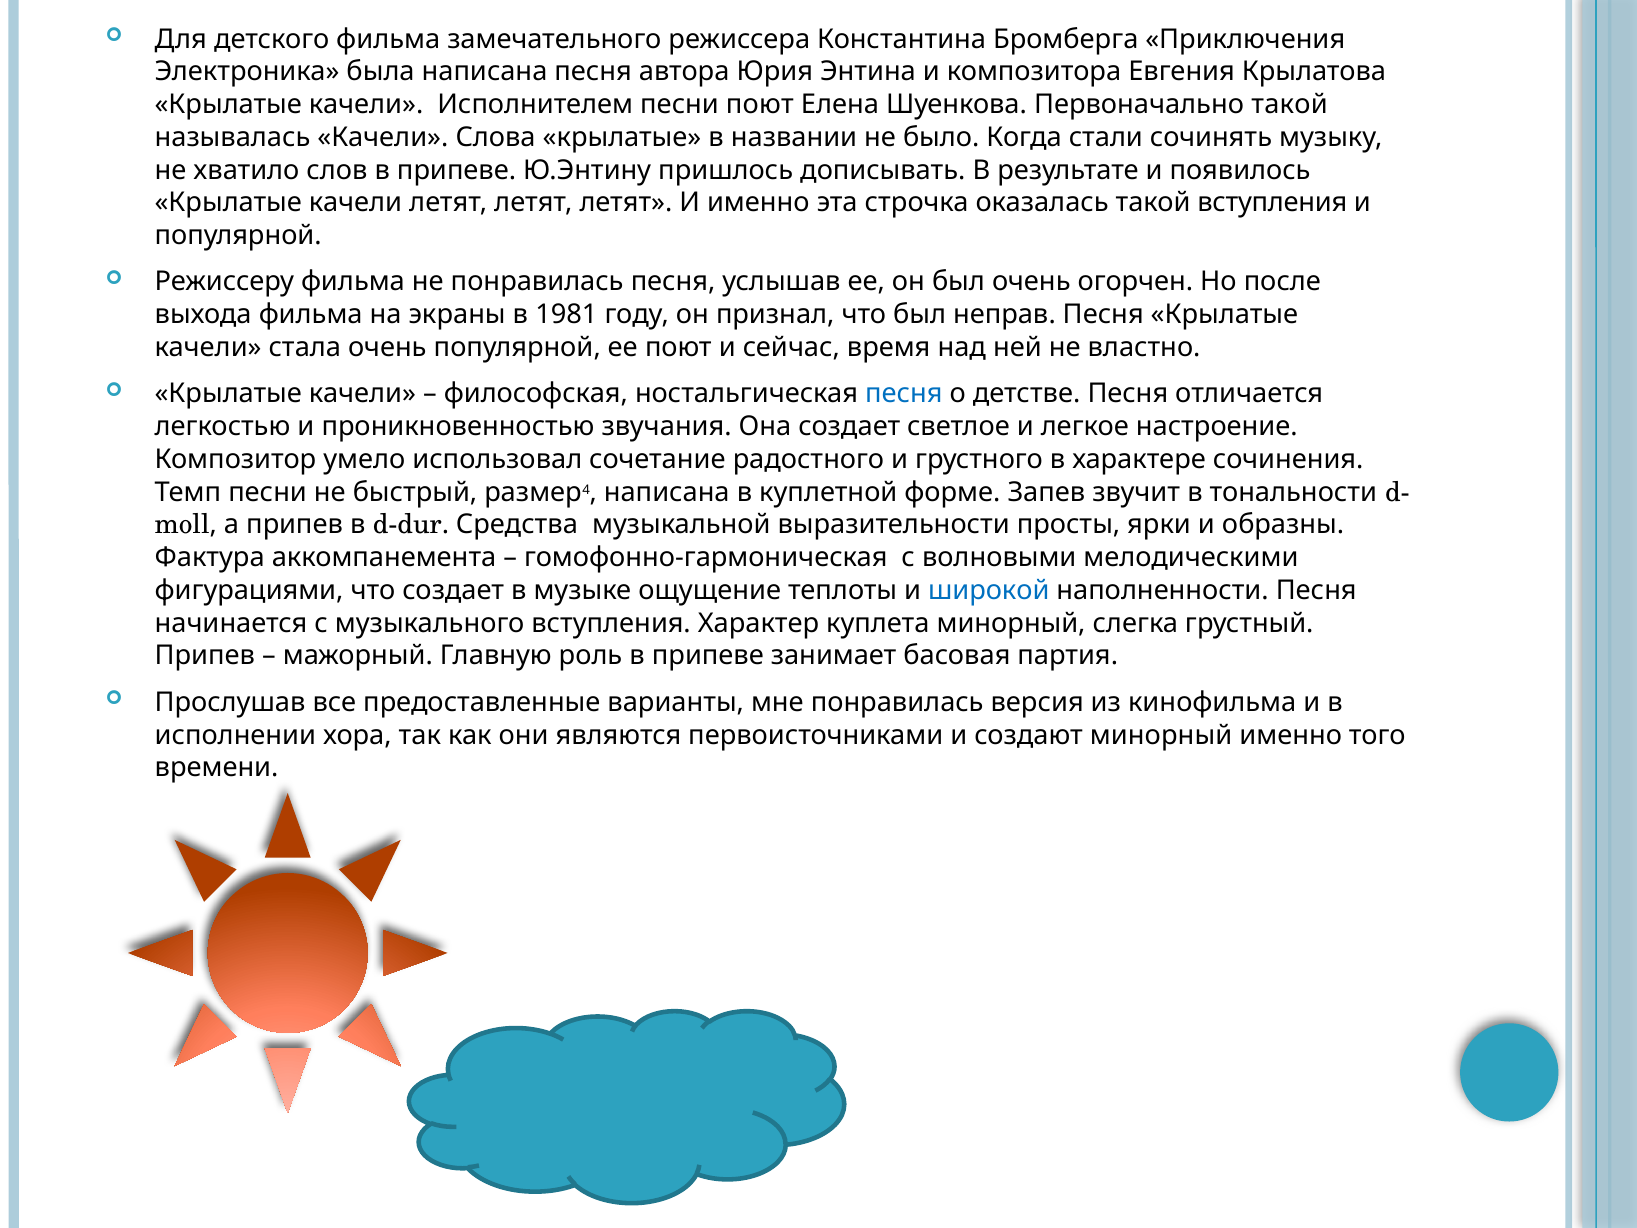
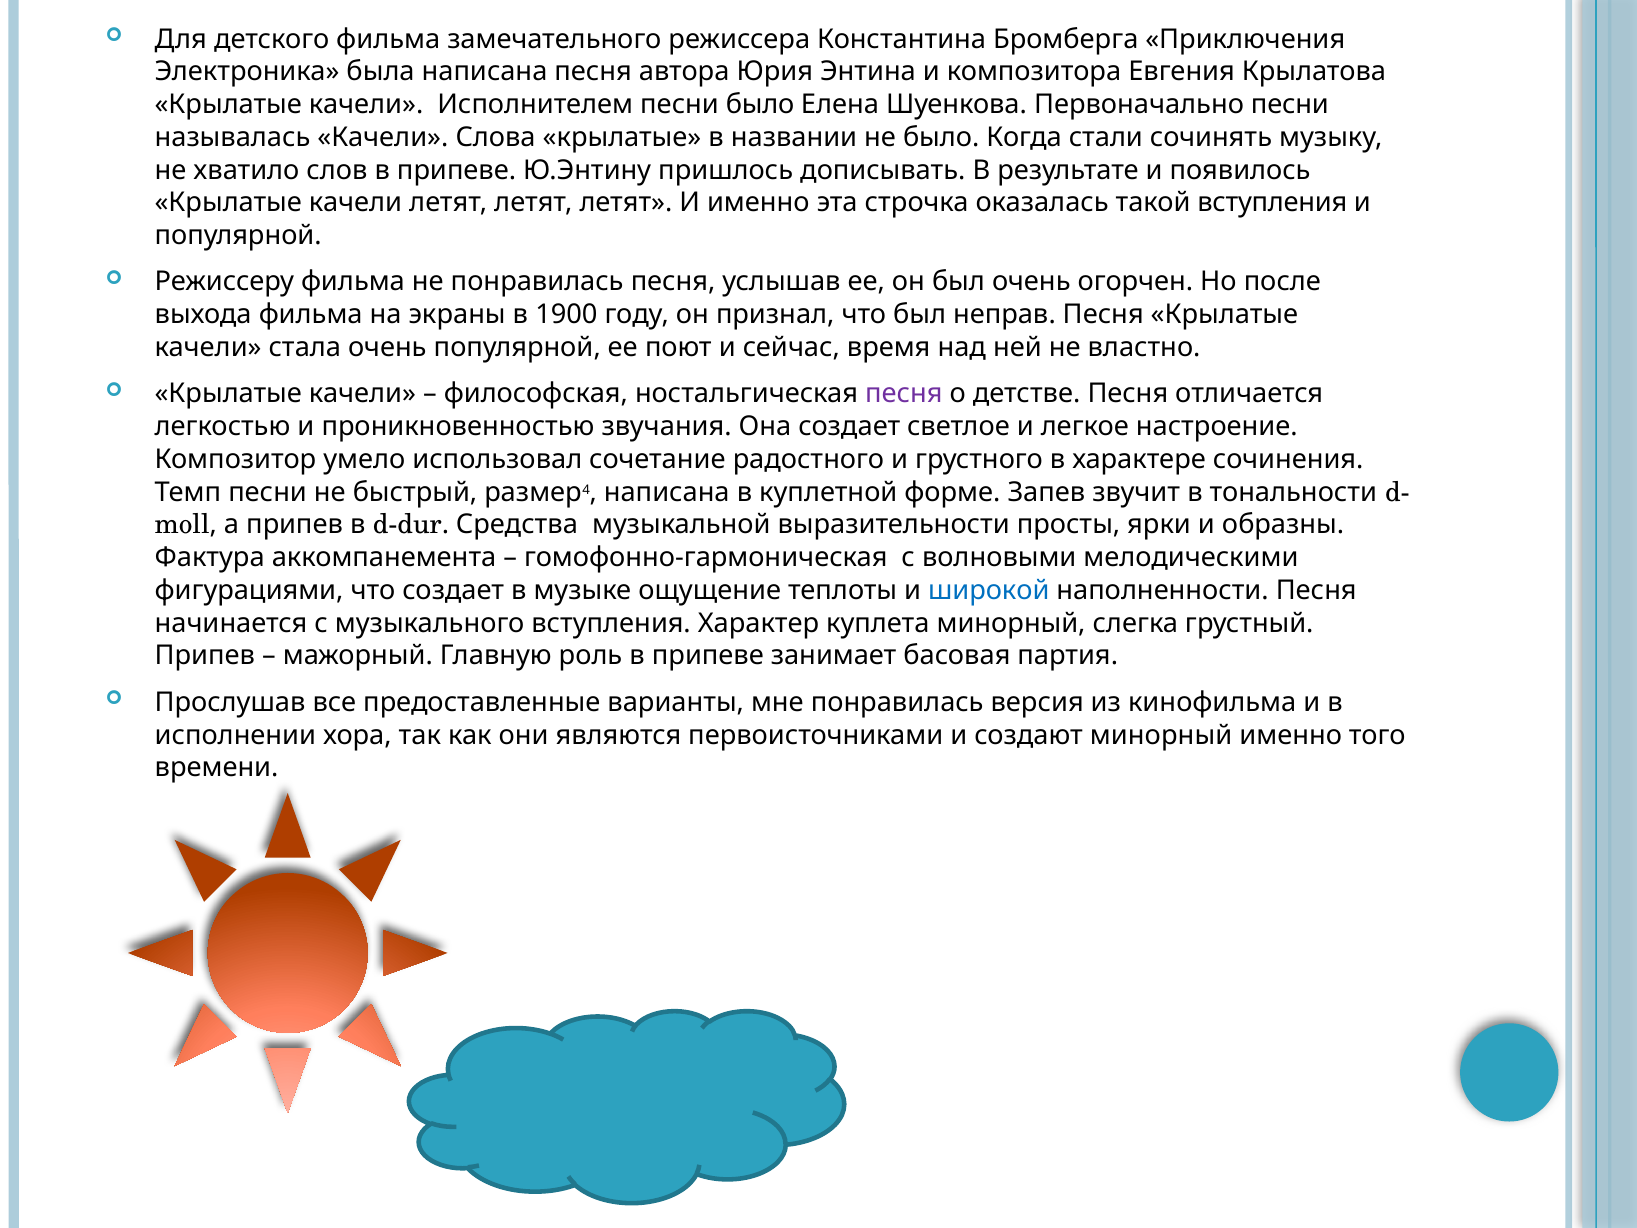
песни поют: поют -> было
Первоначально такой: такой -> песни
1981: 1981 -> 1900
песня at (904, 394) colour: blue -> purple
